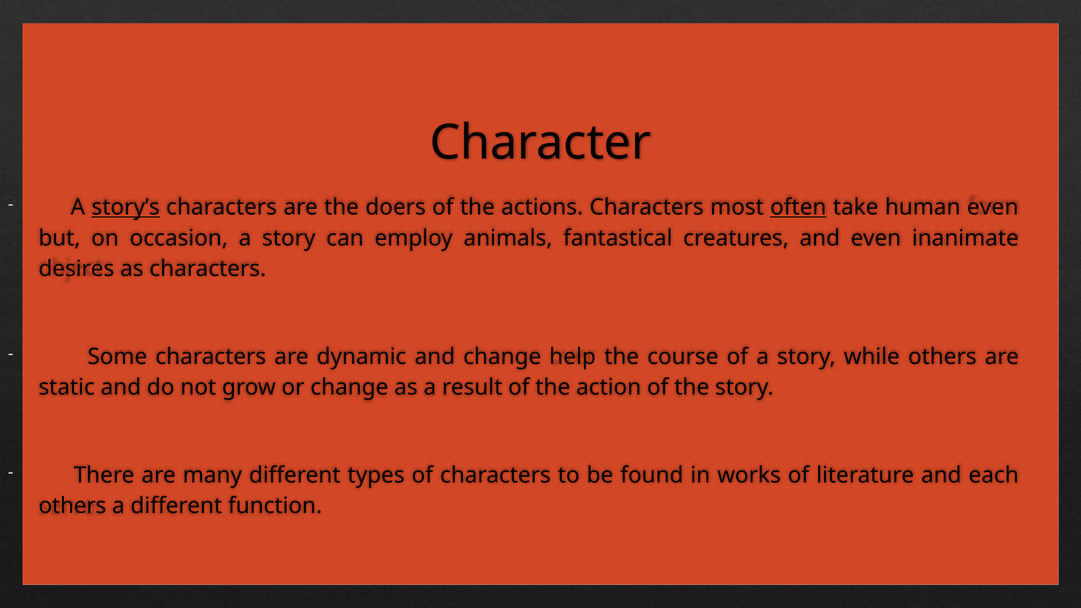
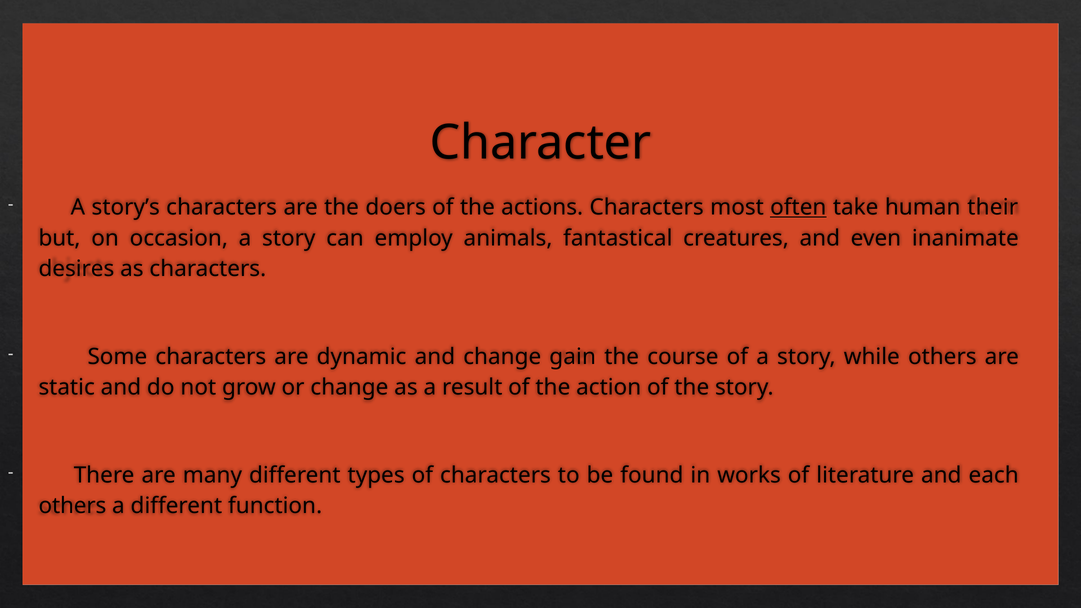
story’s underline: present -> none
human even: even -> their
help: help -> gain
